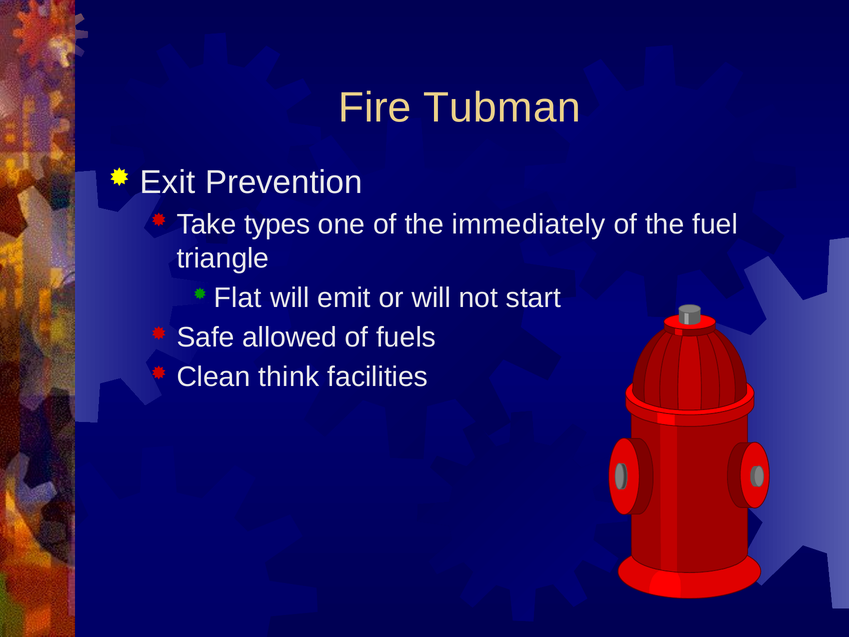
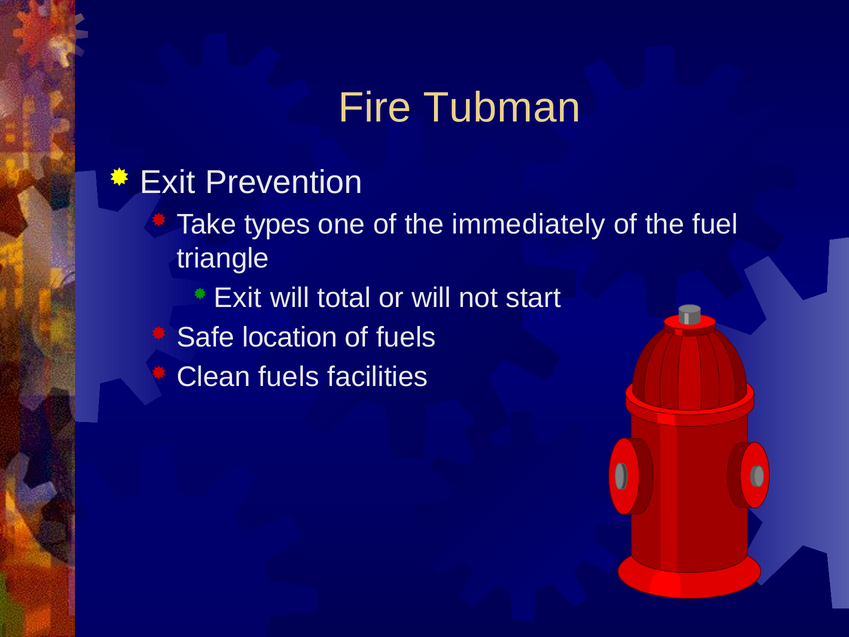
Flat at (238, 298): Flat -> Exit
emit: emit -> total
allowed: allowed -> location
Clean think: think -> fuels
